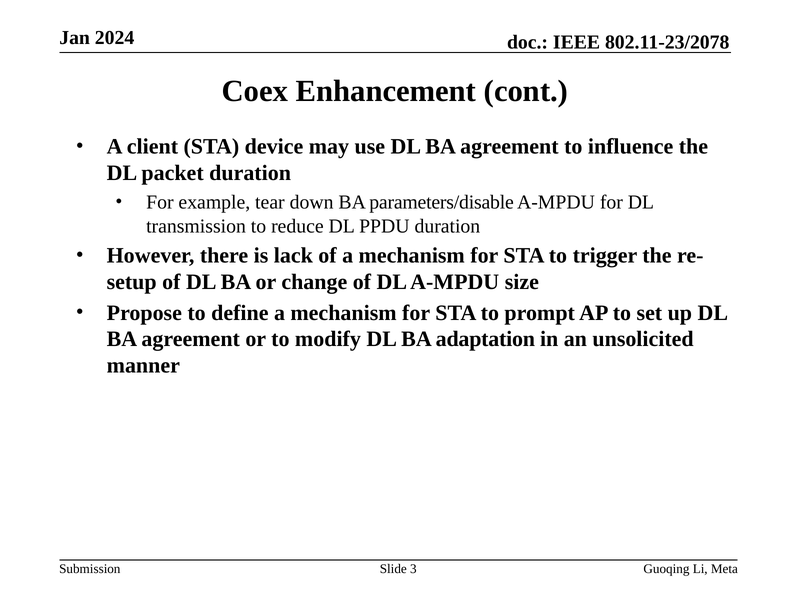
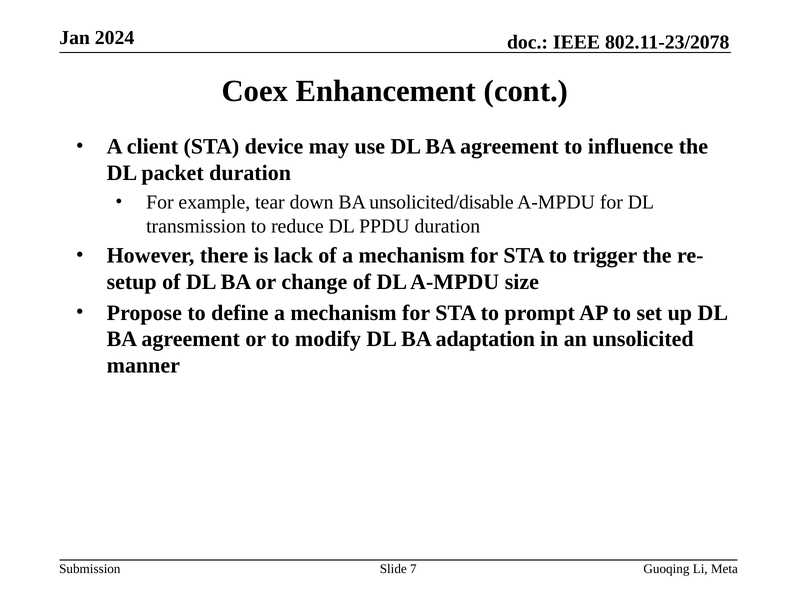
parameters/disable: parameters/disable -> unsolicited/disable
3: 3 -> 7
